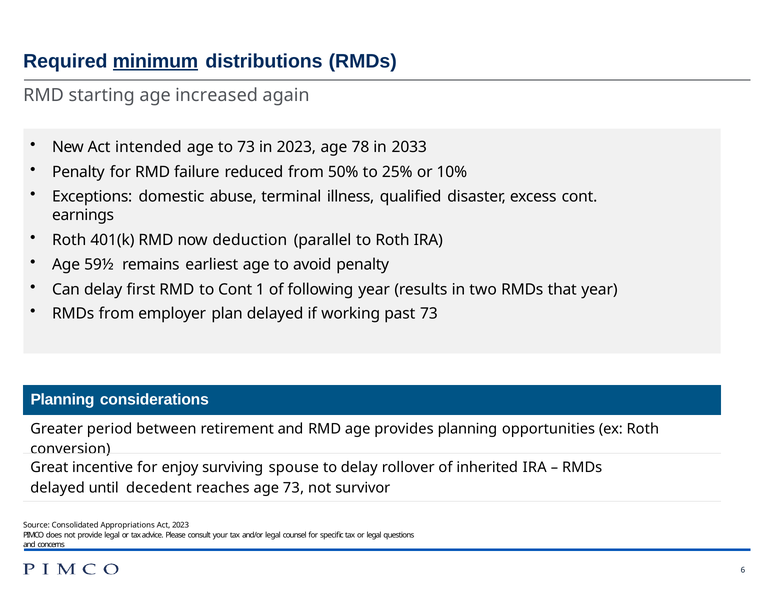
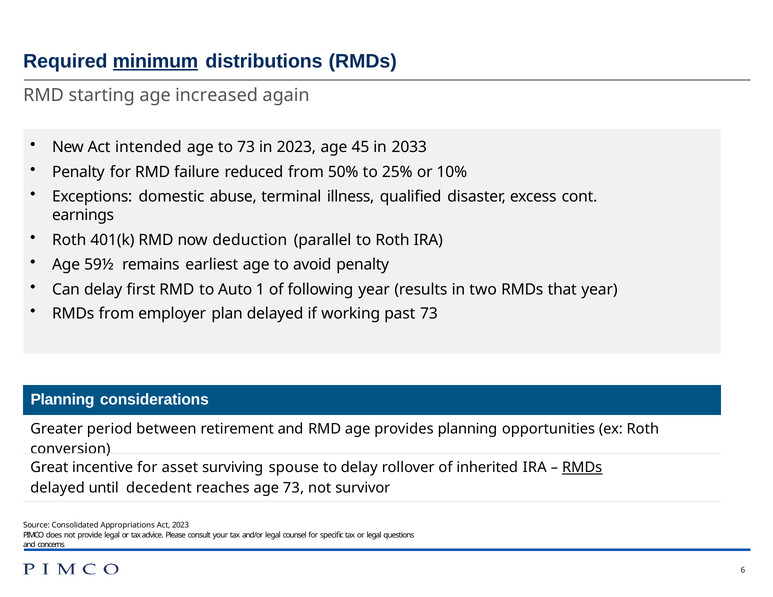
78: 78 -> 45
to Cont: Cont -> Auto
enjoy: enjoy -> asset
RMDs at (582, 468) underline: none -> present
